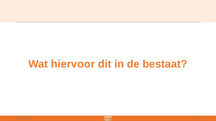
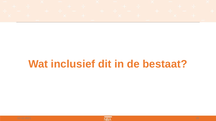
hiervoor: hiervoor -> inclusief
